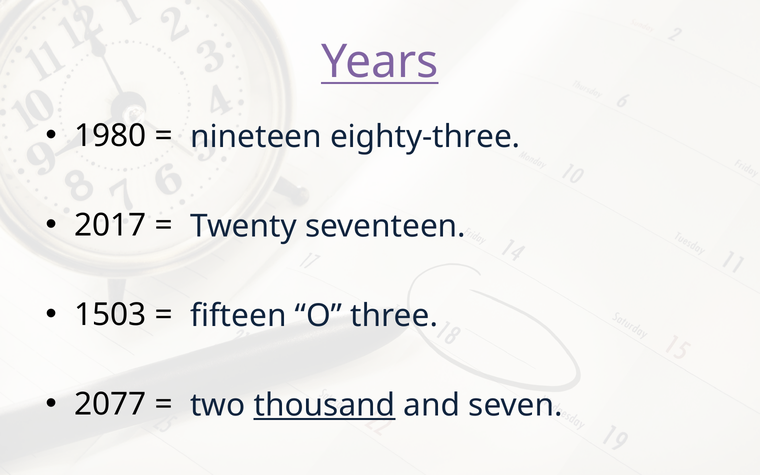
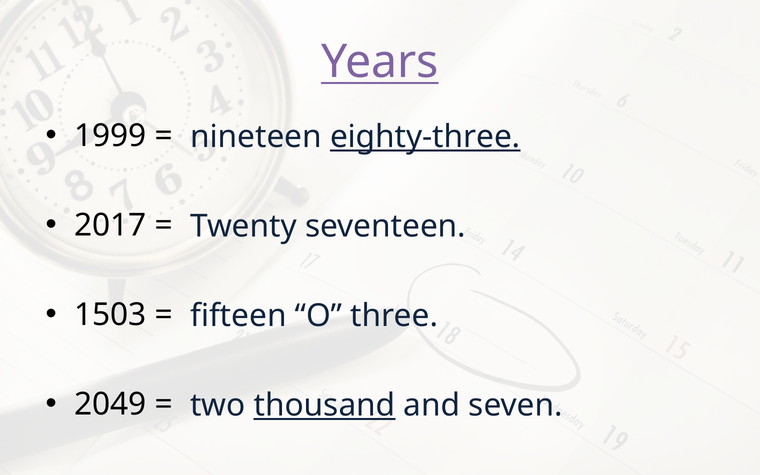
1980: 1980 -> 1999
eighty-three underline: none -> present
2077: 2077 -> 2049
